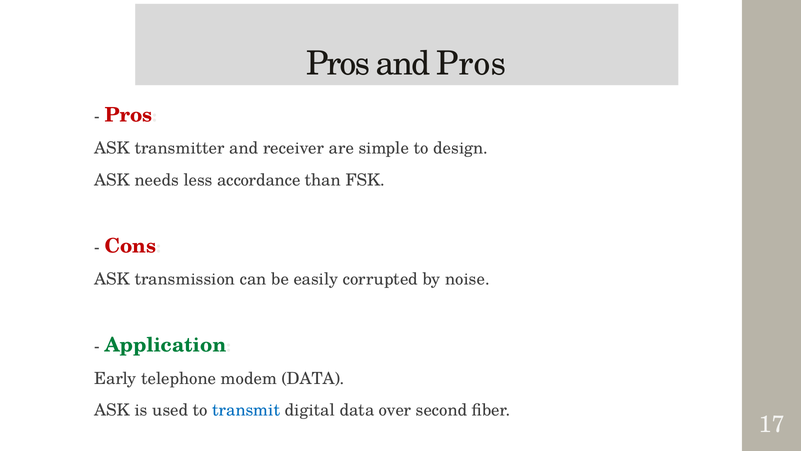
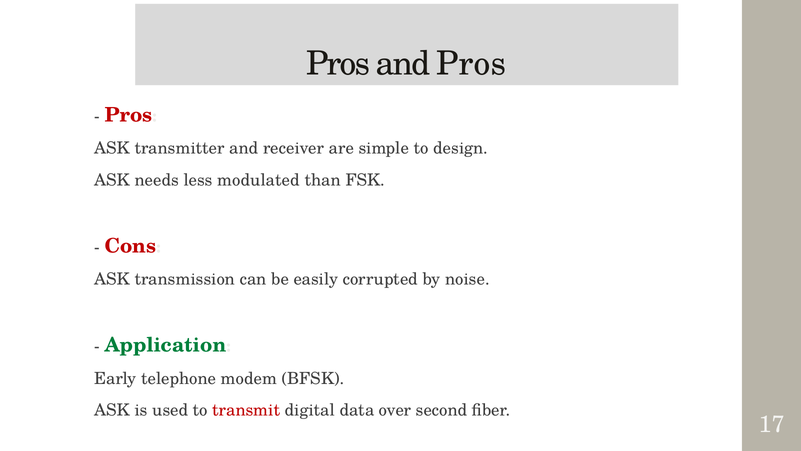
accordance: accordance -> modulated
modem DATA: DATA -> BFSK
transmit colour: blue -> red
